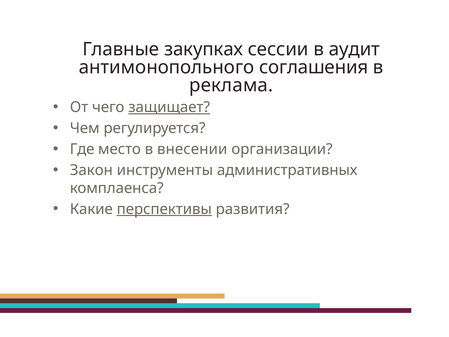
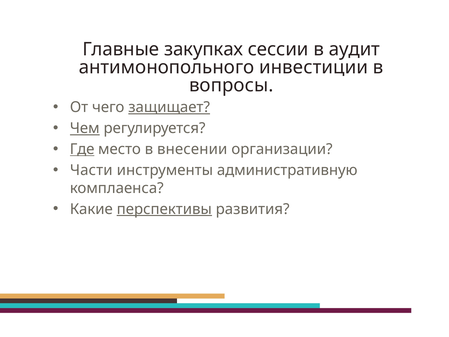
соглашения: соглашения -> инвестиции
реклама: реклама -> вопросы
Чем underline: none -> present
Где underline: none -> present
Закон: Закон -> Части
административных: административных -> административную
